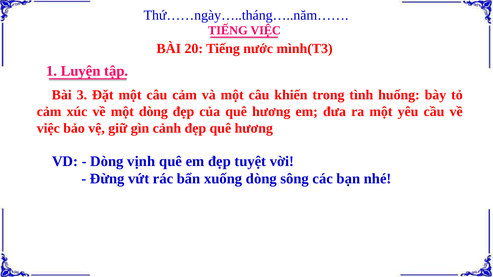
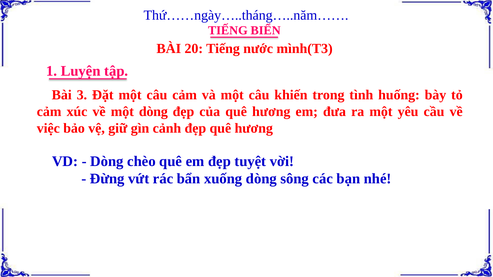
TIẾNG VIỆC: VIỆC -> BIỂN
vịnh: vịnh -> chèo
